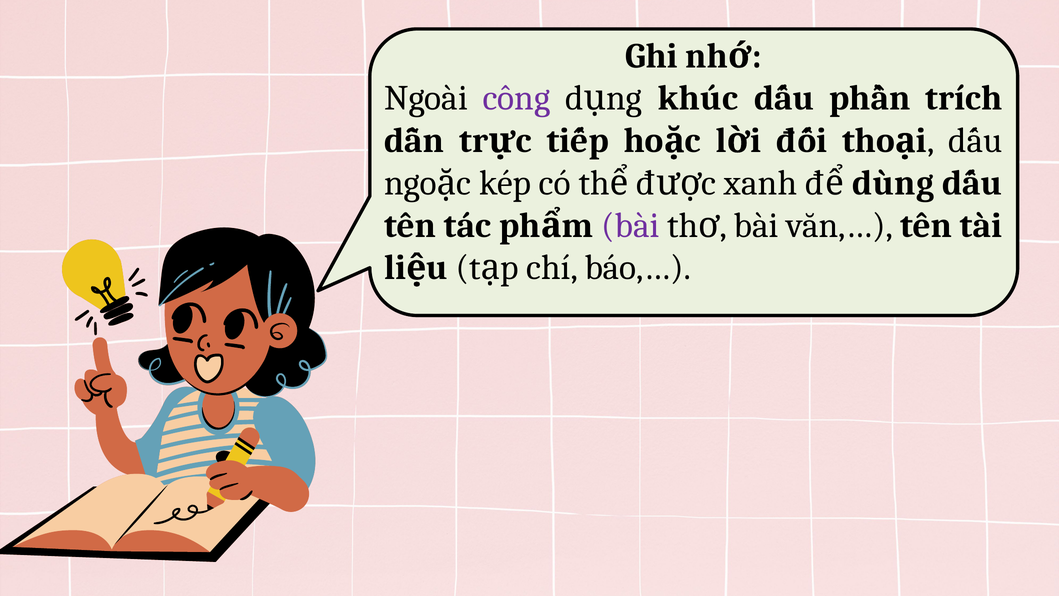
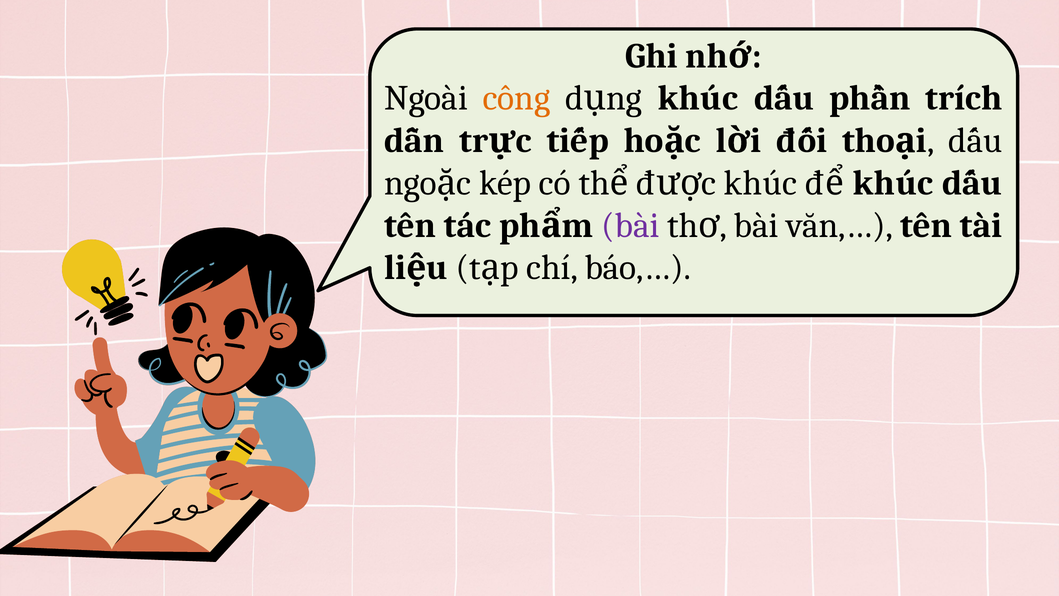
công colour: purple -> orange
xanh at (761, 183): xanh -> khúc
dùng at (893, 183): dùng -> khúc
